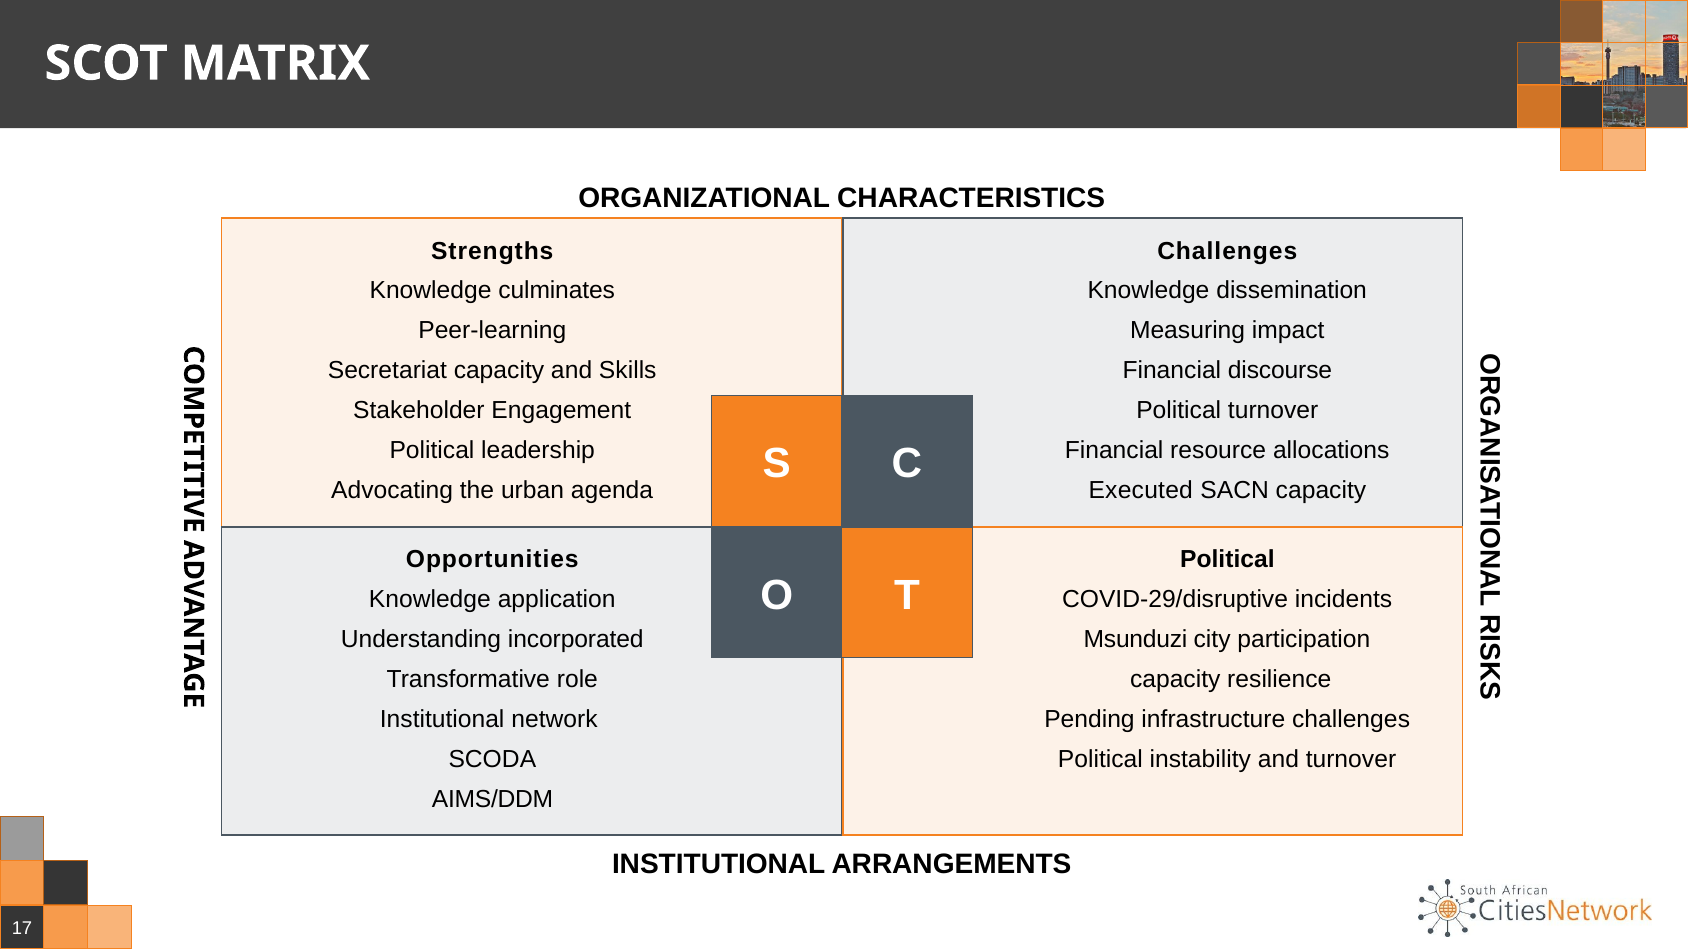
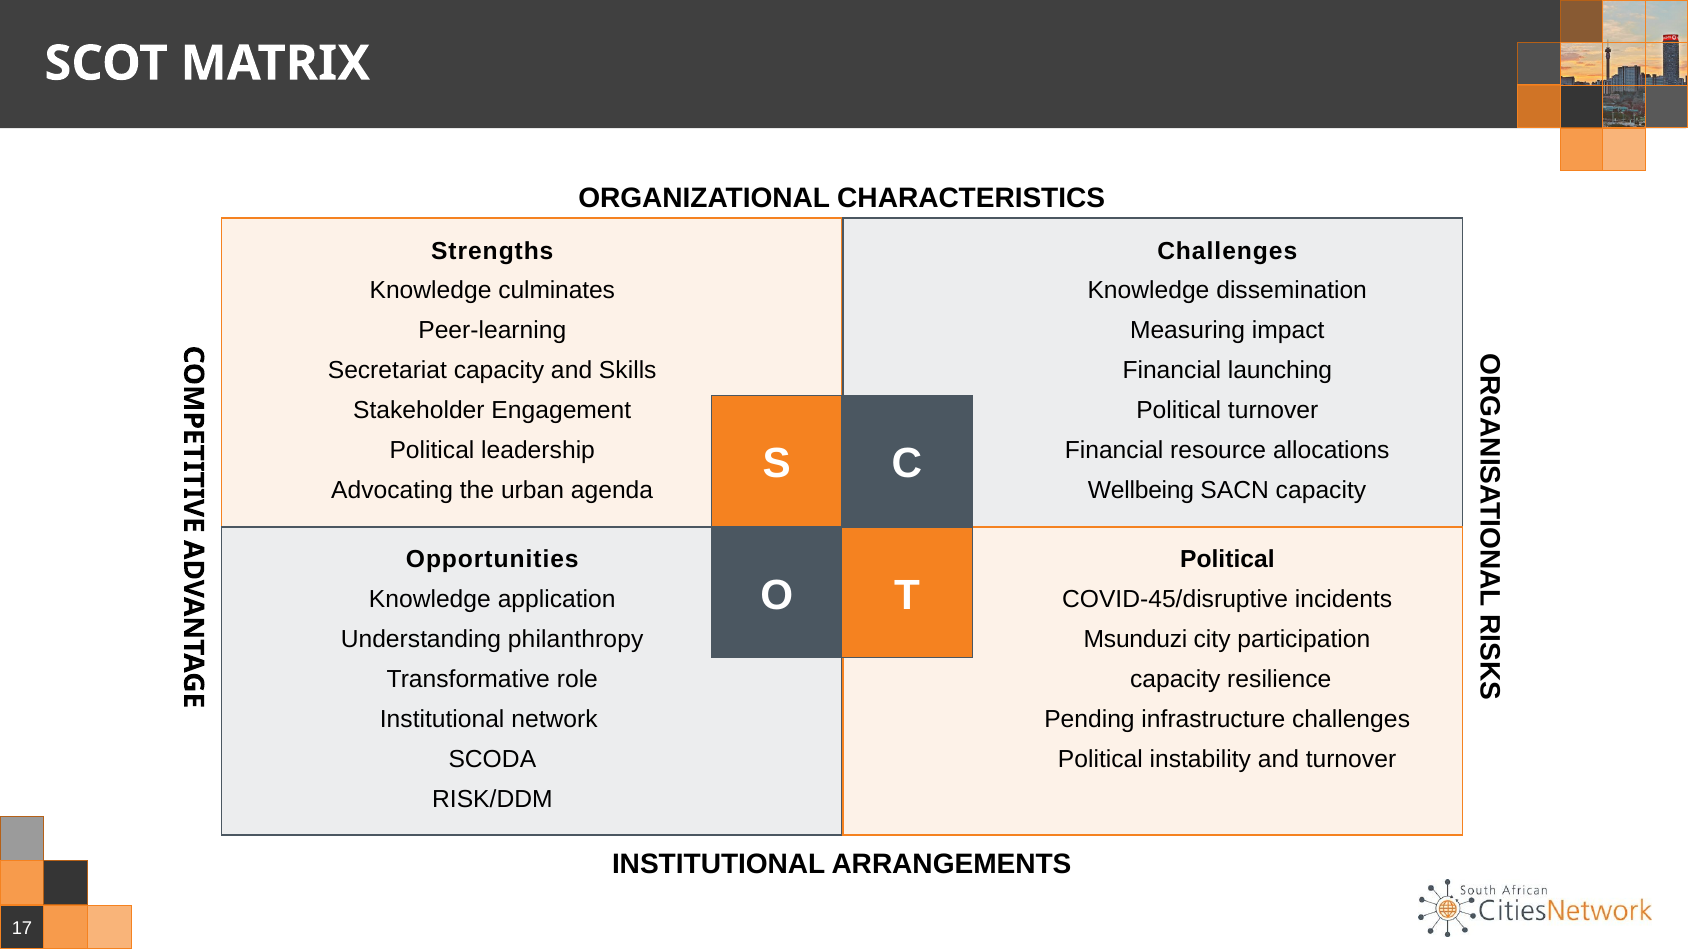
discourse: discourse -> launching
Executed: Executed -> Wellbeing
COVID-29/disruptive: COVID-29/disruptive -> COVID-45/disruptive
incorporated: incorporated -> philanthropy
AIMS/DDM: AIMS/DDM -> RISK/DDM
